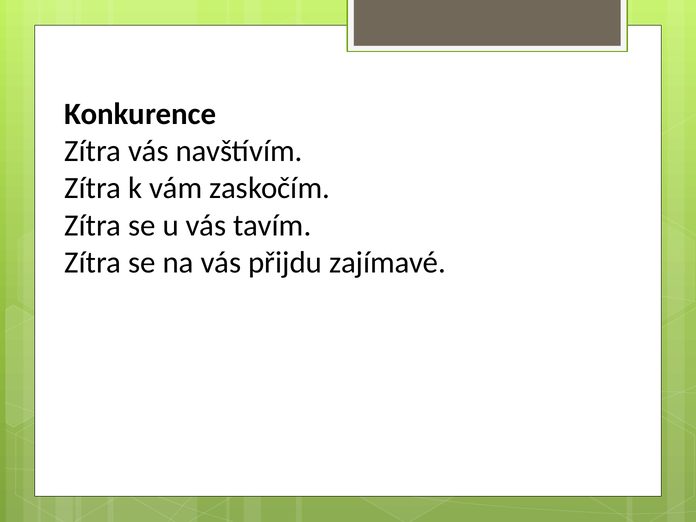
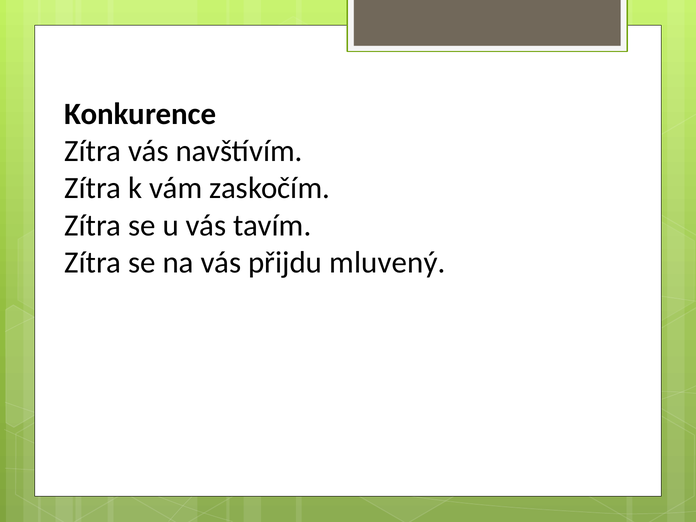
zajímavé: zajímavé -> mluvený
